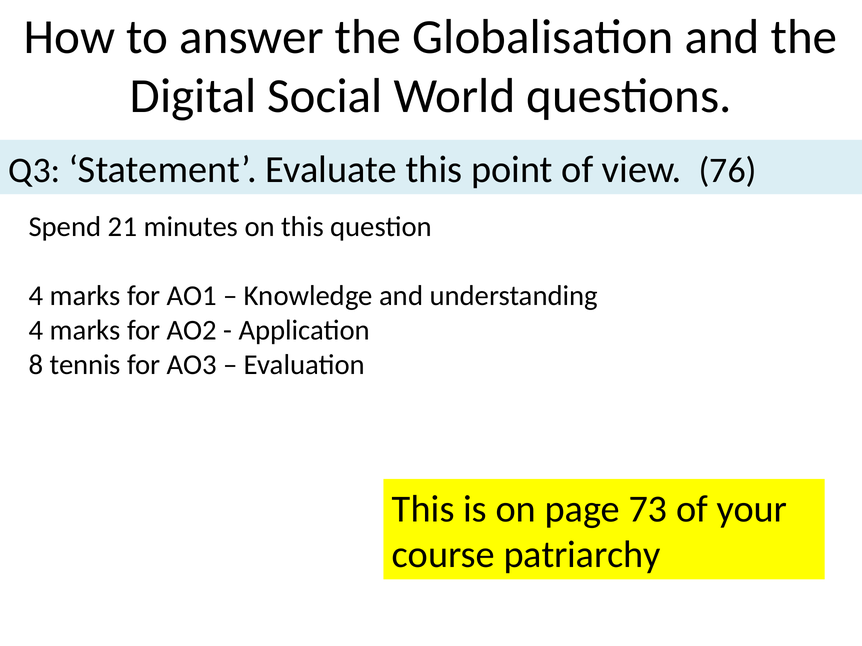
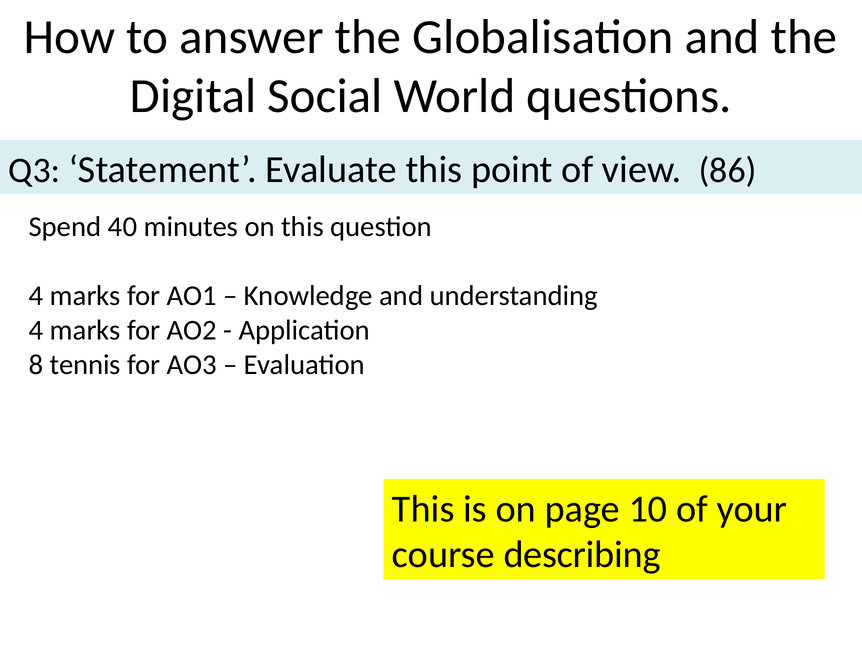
76: 76 -> 86
21: 21 -> 40
73: 73 -> 10
patriarchy: patriarchy -> describing
